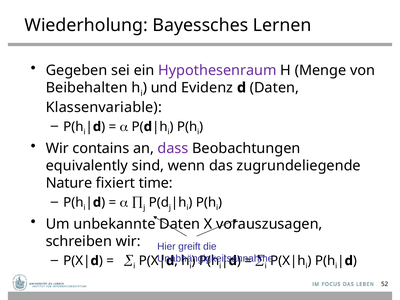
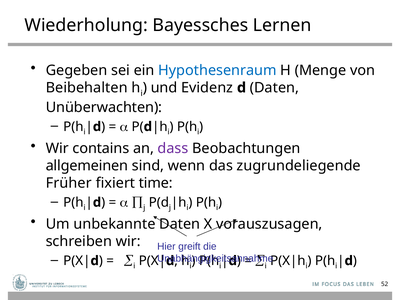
Hypothesenraum colour: purple -> blue
Klassenvariable: Klassenvariable -> Unüberwachten
equivalently: equivalently -> allgemeinen
Nature: Nature -> Früher
